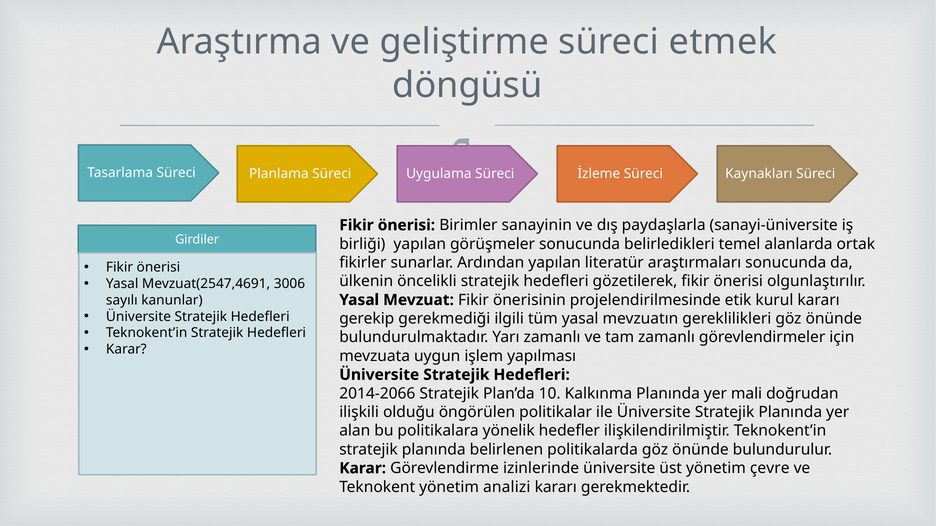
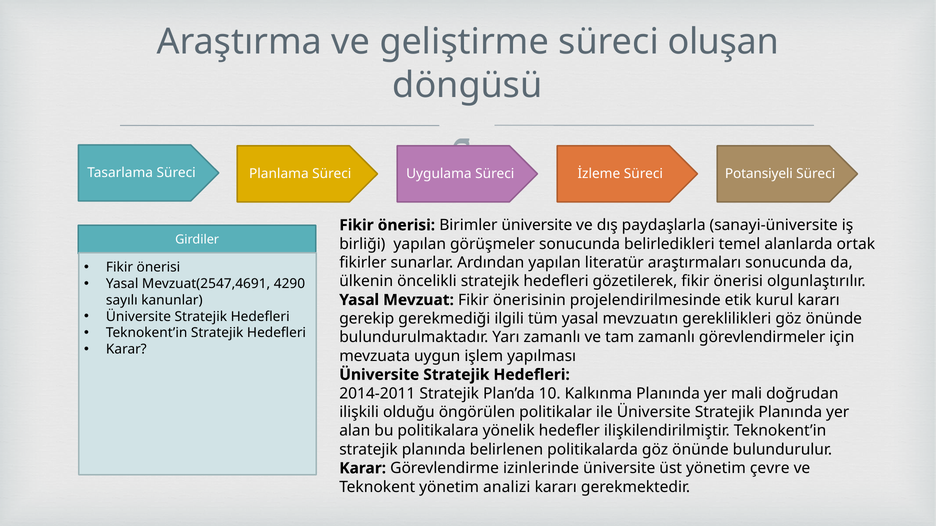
etmek: etmek -> oluşan
Kaynakları: Kaynakları -> Potansiyeli
Birimler sanayinin: sanayinin -> üniversite
3006: 3006 -> 4290
2014-2066: 2014-2066 -> 2014-2011
